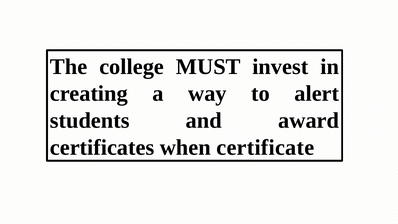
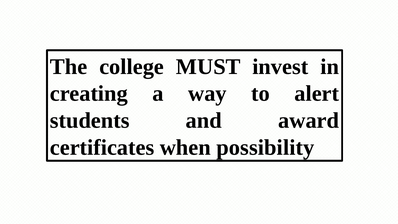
certificate: certificate -> possibility
